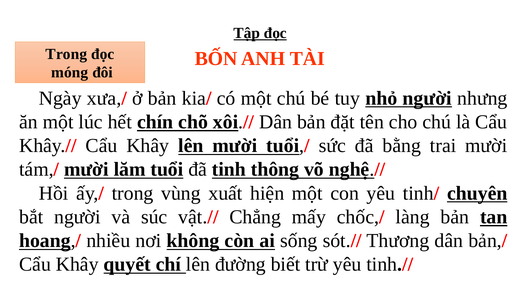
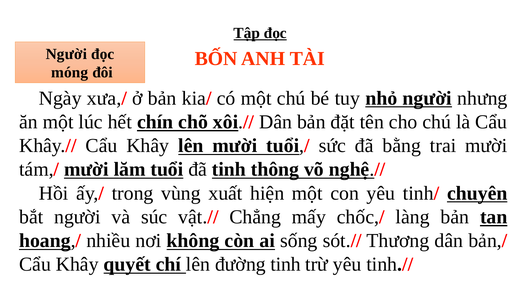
Trong at (66, 54): Trong -> Người
biết at (286, 264): biết -> tinh
